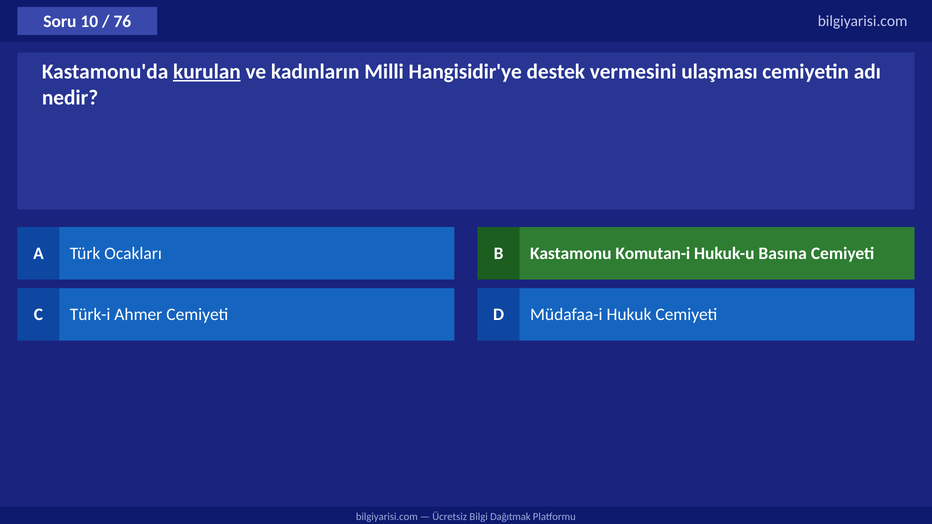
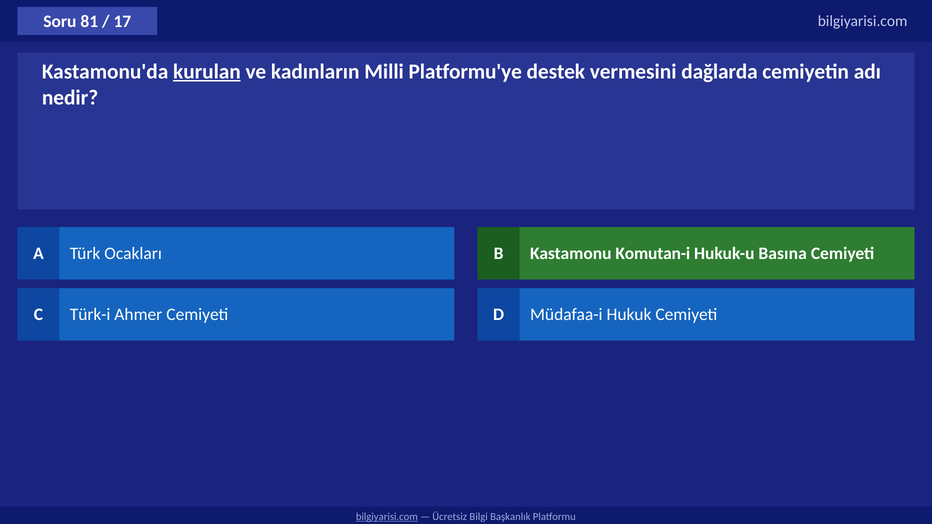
10: 10 -> 81
76: 76 -> 17
Hangisidir'ye: Hangisidir'ye -> Platformu'ye
ulaşması: ulaşması -> dağlarda
bilgiyarisi.com at (387, 517) underline: none -> present
Dağıtmak: Dağıtmak -> Başkanlık
